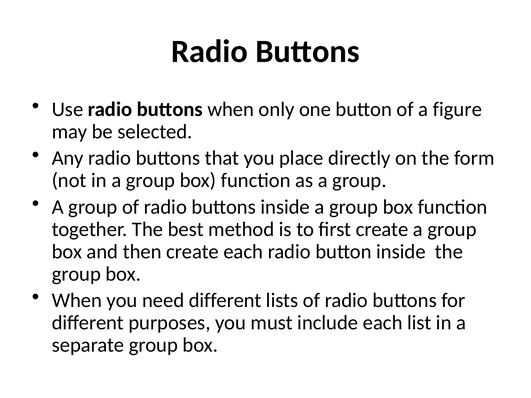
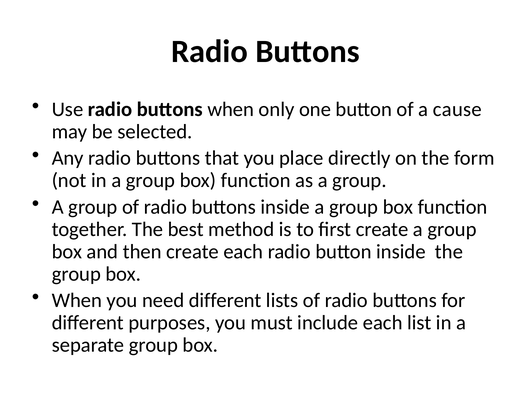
figure: figure -> cause
